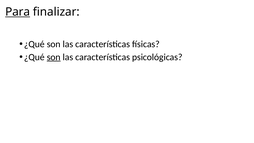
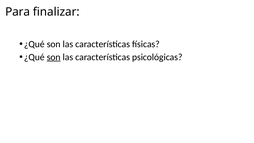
Para underline: present -> none
